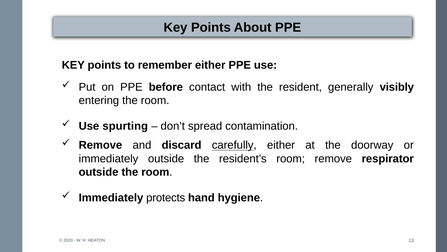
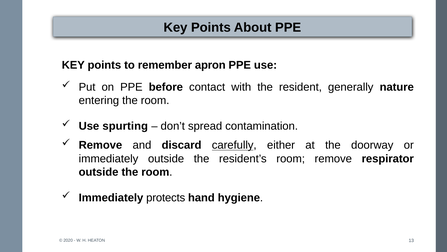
remember either: either -> apron
visibly: visibly -> nature
